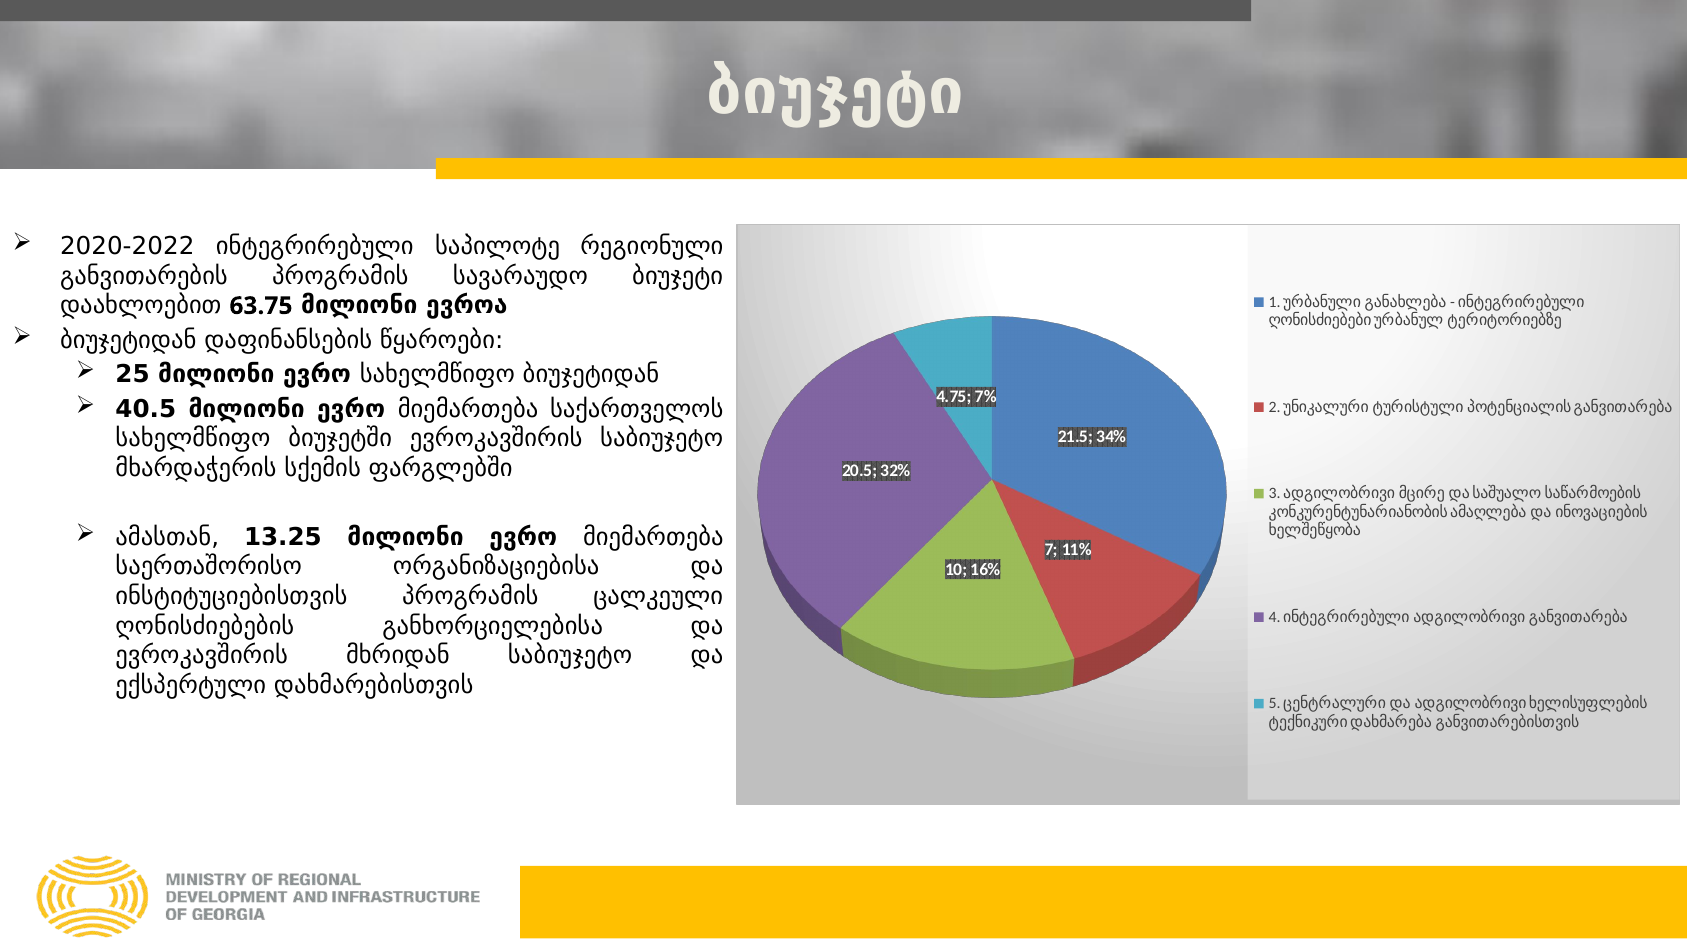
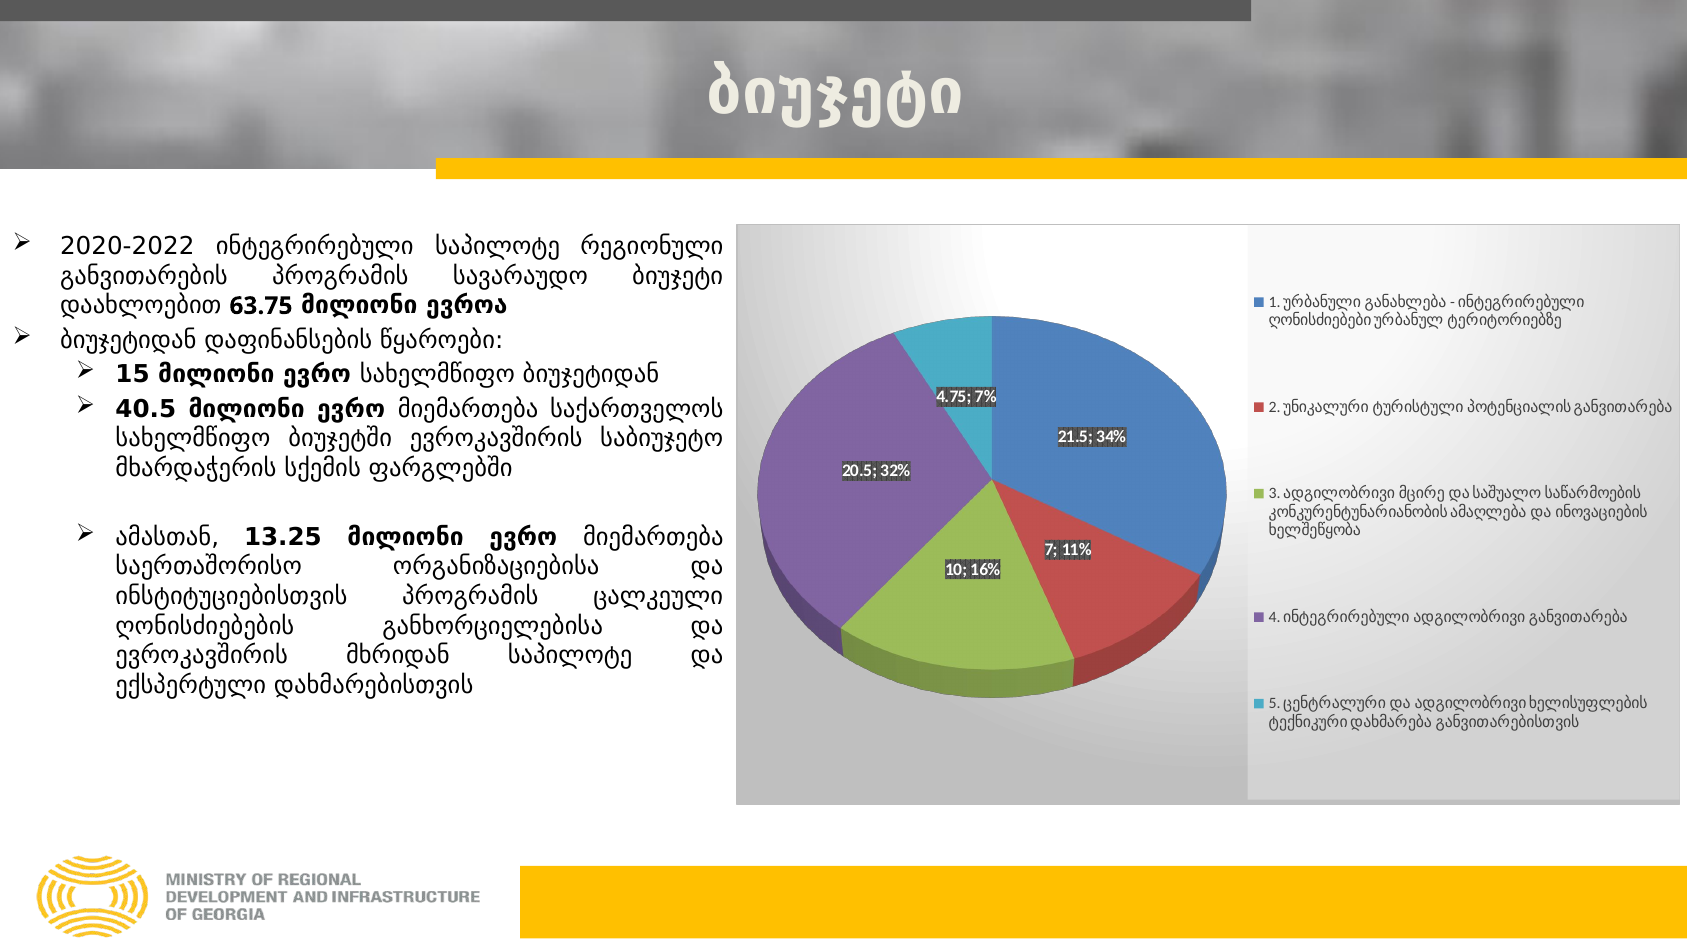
25: 25 -> 15
მხრიდან საბიუჯეტო: საბიუჯეტო -> საპილოტე
